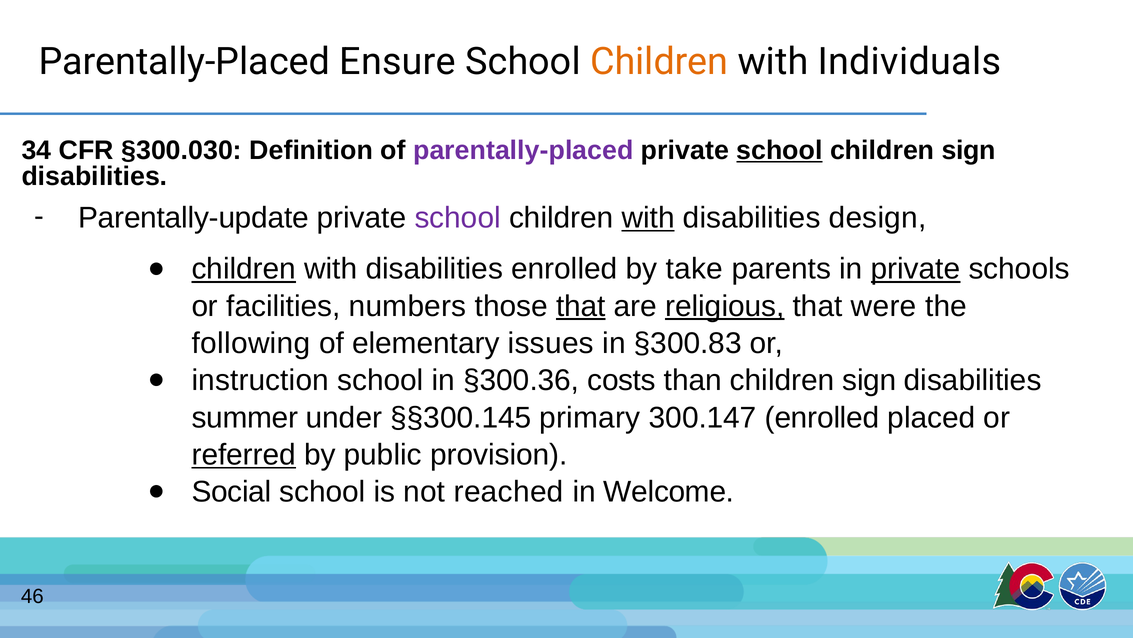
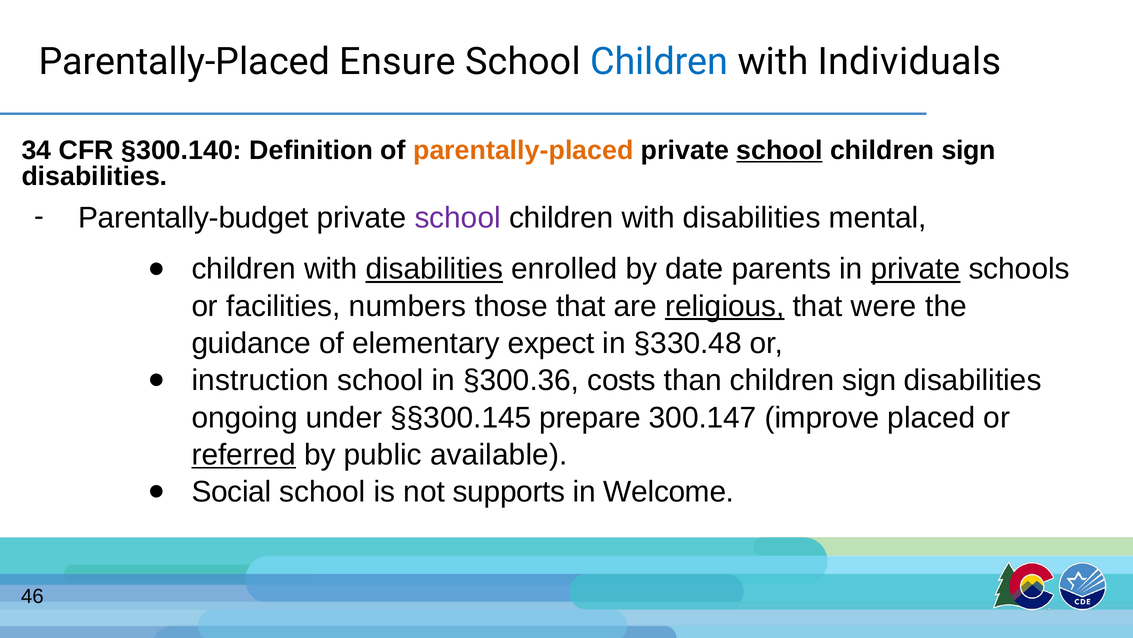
Children at (659, 62) colour: orange -> blue
§300.030: §300.030 -> §300.140
parentally-placed at (523, 150) colour: purple -> orange
Parentally-update: Parentally-update -> Parentally-budget
with at (648, 218) underline: present -> none
design: design -> mental
children at (244, 269) underline: present -> none
disabilities at (434, 269) underline: none -> present
take: take -> date
that at (581, 306) underline: present -> none
following: following -> guidance
issues: issues -> expect
§300.83: §300.83 -> §330.48
summer: summer -> ongoing
primary: primary -> prepare
300.147 enrolled: enrolled -> improve
provision: provision -> available
reached: reached -> supports
